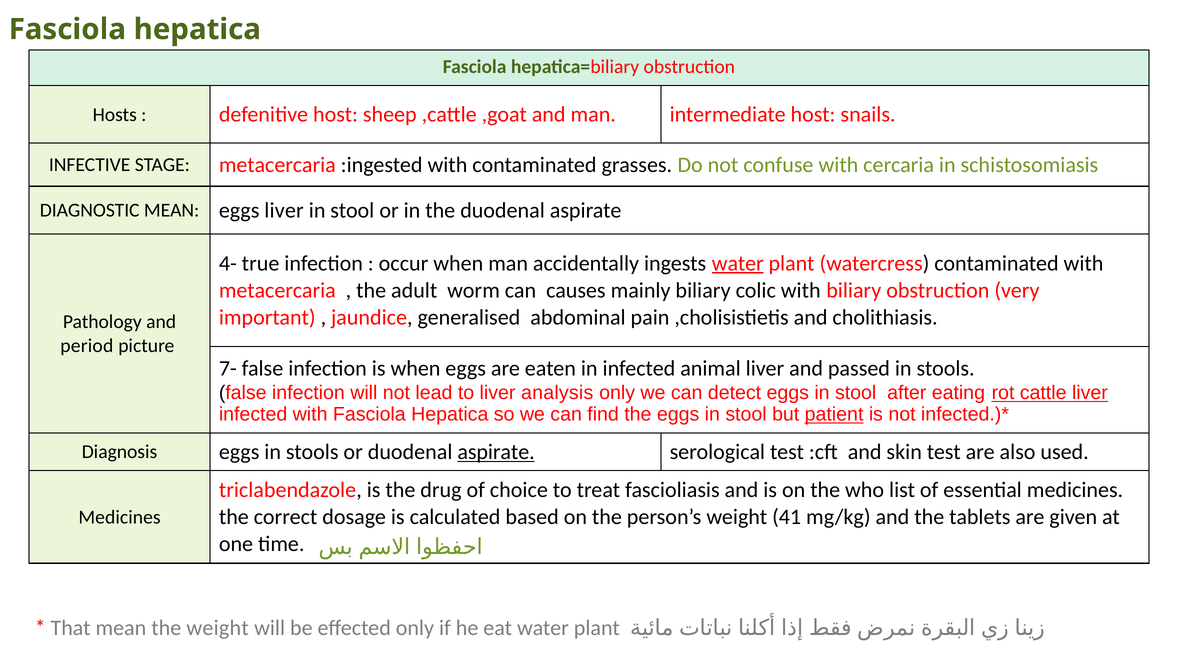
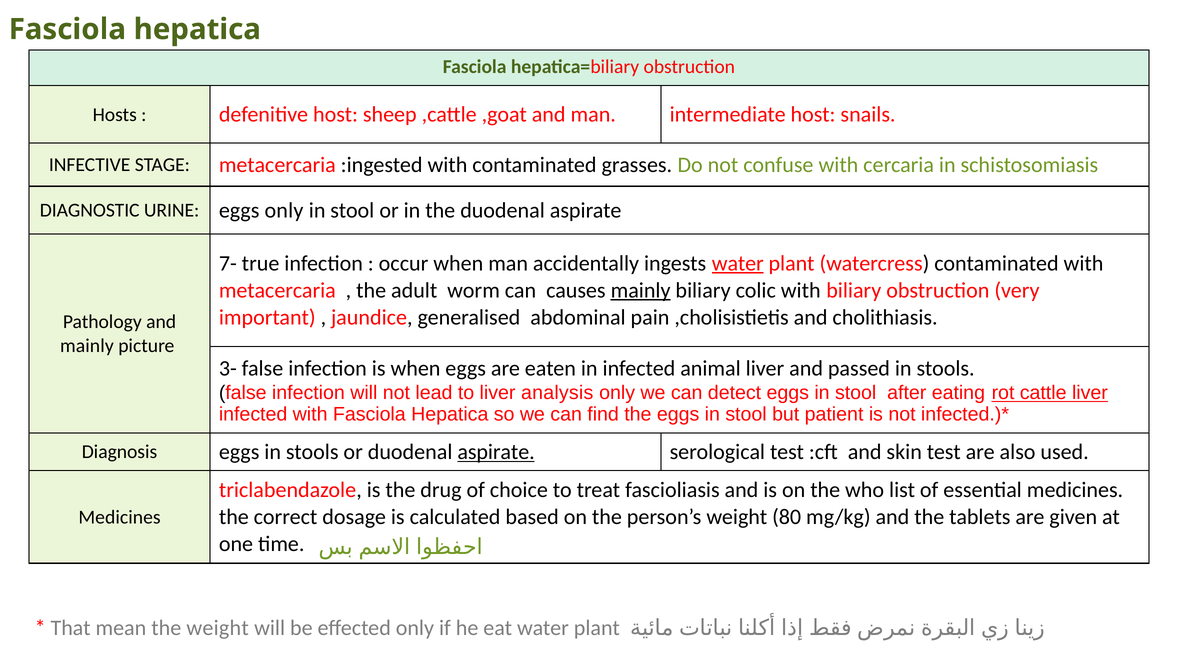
DIAGNOSTIC MEAN: MEAN -> URINE
eggs liver: liver -> only
4-: 4- -> 7-
mainly at (641, 290) underline: none -> present
period at (87, 345): period -> mainly
7-: 7- -> 3-
patient underline: present -> none
41: 41 -> 80
